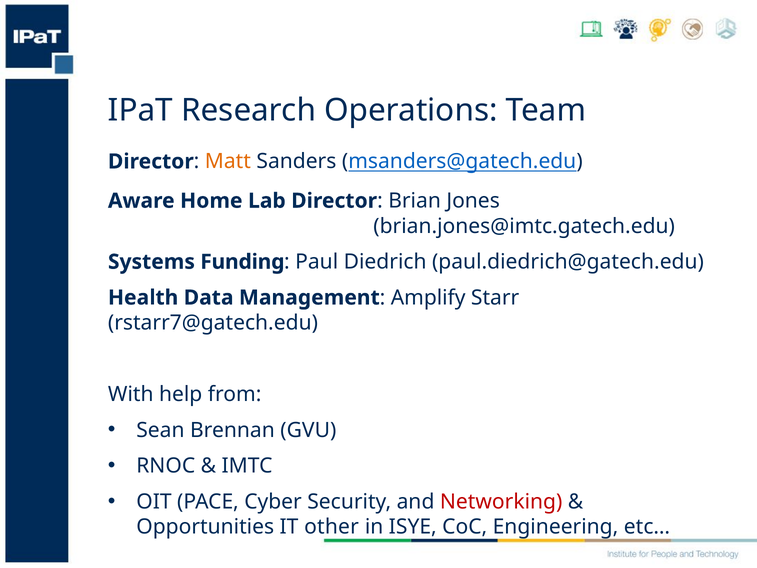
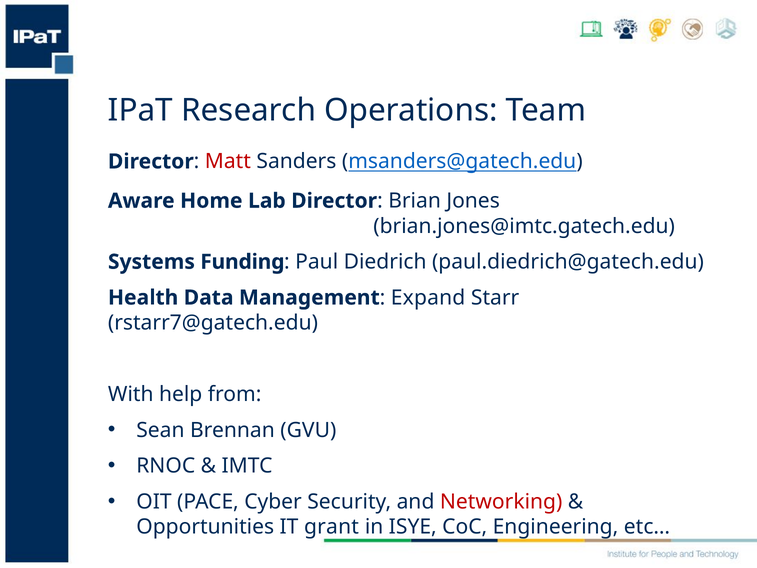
Matt colour: orange -> red
Amplify: Amplify -> Expand
other: other -> grant
